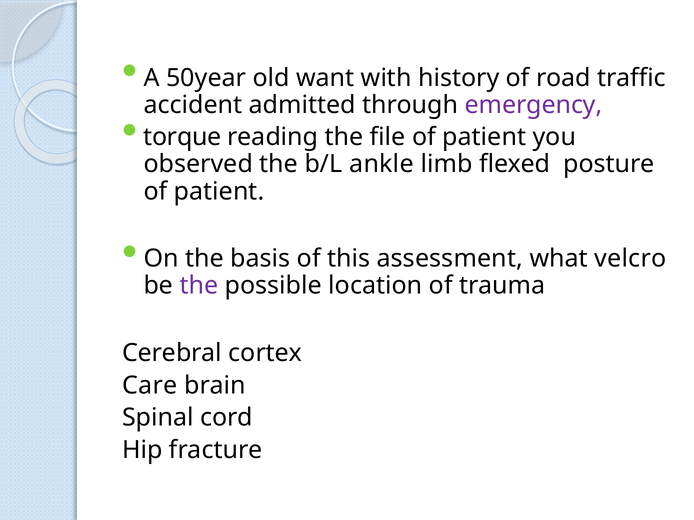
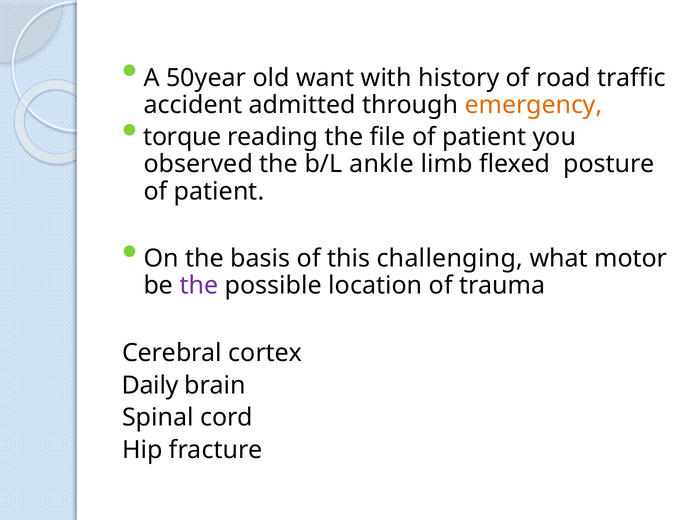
emergency colour: purple -> orange
assessment: assessment -> challenging
velcro: velcro -> motor
Care: Care -> Daily
